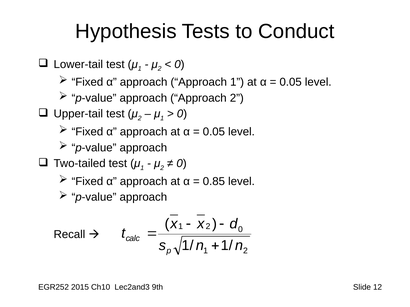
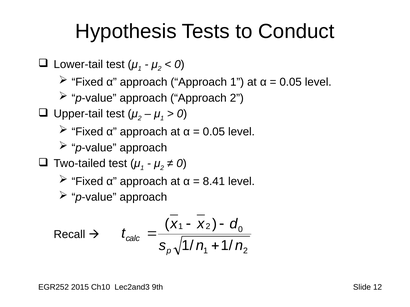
0.85: 0.85 -> 8.41
